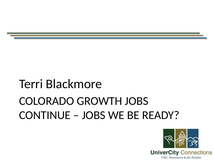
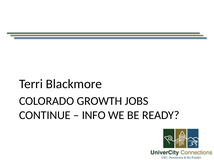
JOBS at (94, 116): JOBS -> INFO
